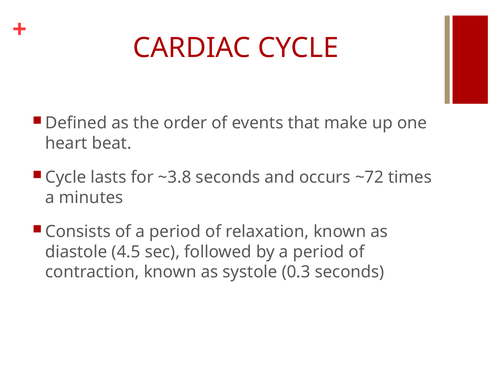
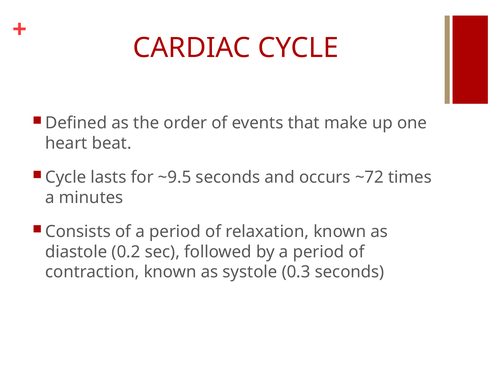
~3.8: ~3.8 -> ~9.5
4.5: 4.5 -> 0.2
